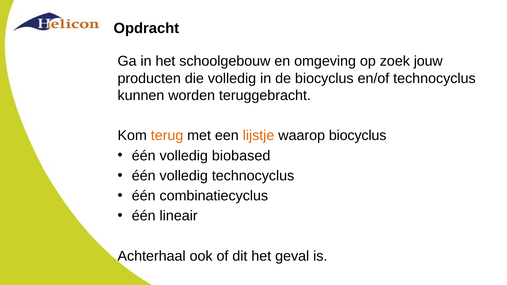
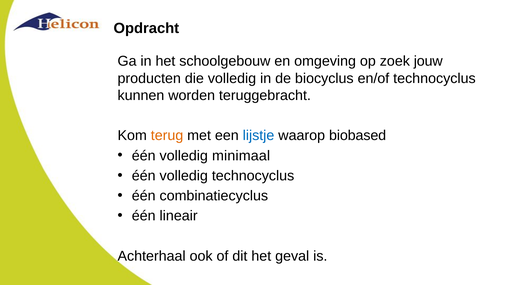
lijstje colour: orange -> blue
waarop biocyclus: biocyclus -> biobased
biobased: biobased -> minimaal
